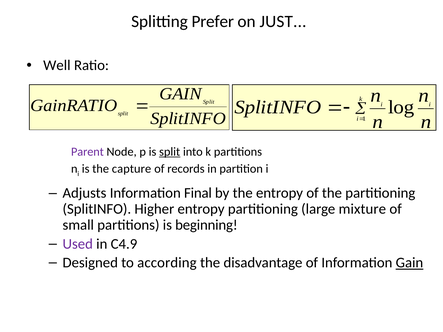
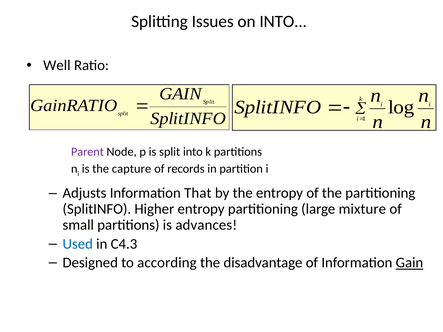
Prefer: Prefer -> Issues
on JUST: JUST -> INTO
split at (170, 152) underline: present -> none
Final: Final -> That
beginning: beginning -> advances
Used colour: purple -> blue
C4.9: C4.9 -> C4.3
